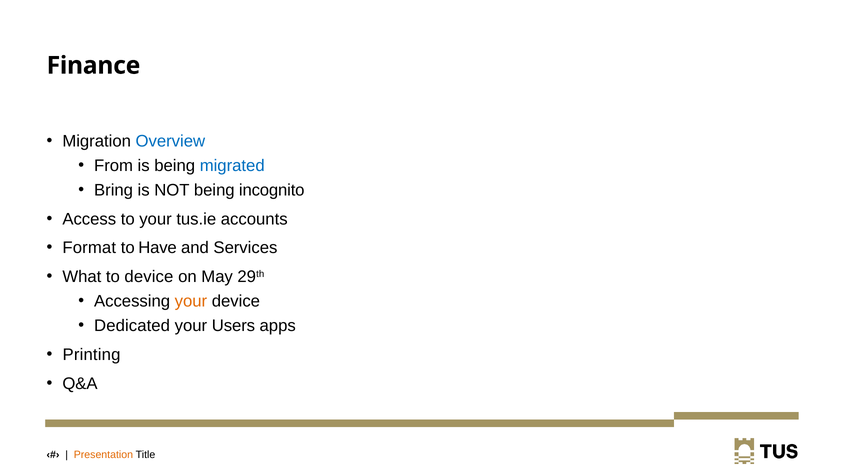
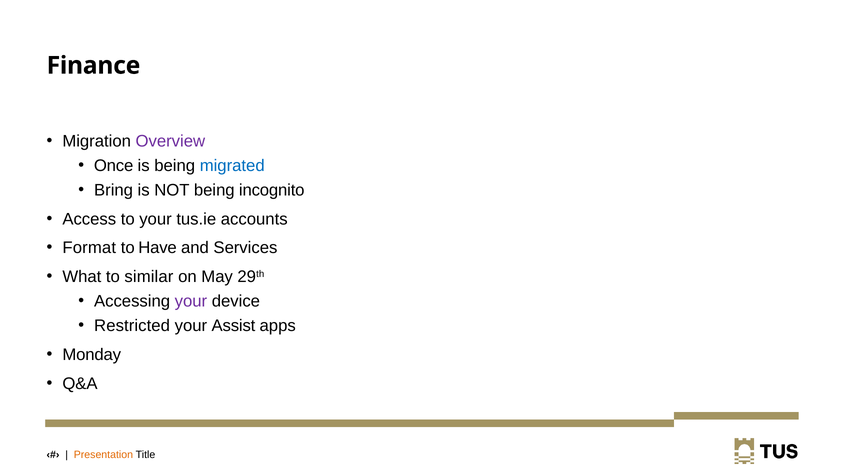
Overview colour: blue -> purple
From: From -> Once
to device: device -> similar
your at (191, 301) colour: orange -> purple
Dedicated: Dedicated -> Restricted
Users: Users -> Assist
Printing: Printing -> Monday
